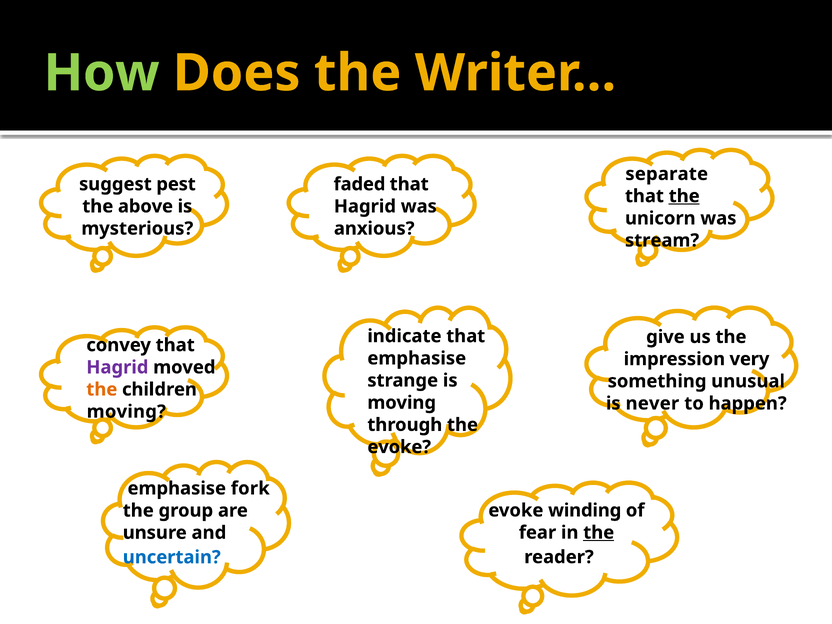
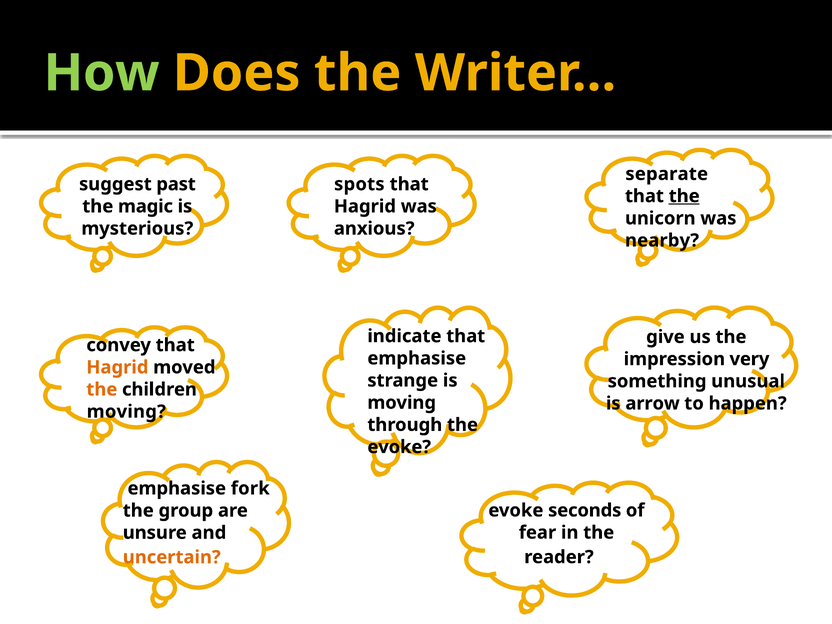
pest: pest -> past
faded: faded -> spots
above: above -> magic
stream: stream -> nearby
Hagrid at (117, 367) colour: purple -> orange
never: never -> arrow
winding: winding -> seconds
the at (599, 533) underline: present -> none
uncertain colour: blue -> orange
